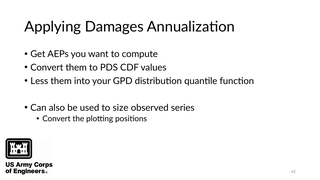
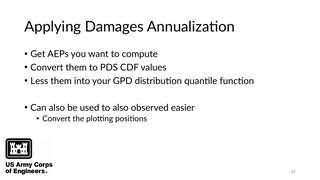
to size: size -> also
series: series -> easier
